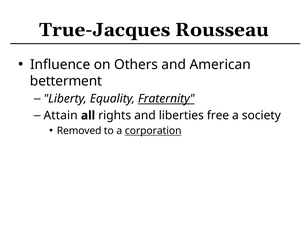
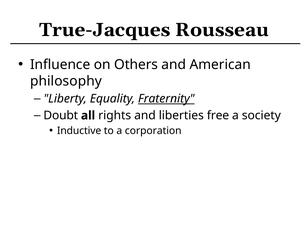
betterment: betterment -> philosophy
Attain: Attain -> Doubt
Removed: Removed -> Inductive
corporation underline: present -> none
